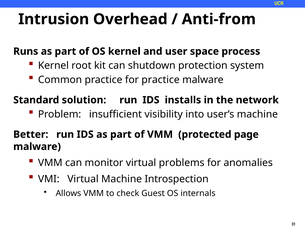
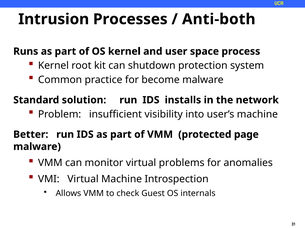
Overhead: Overhead -> Processes
Anti-from: Anti-from -> Anti-both
for practice: practice -> become
